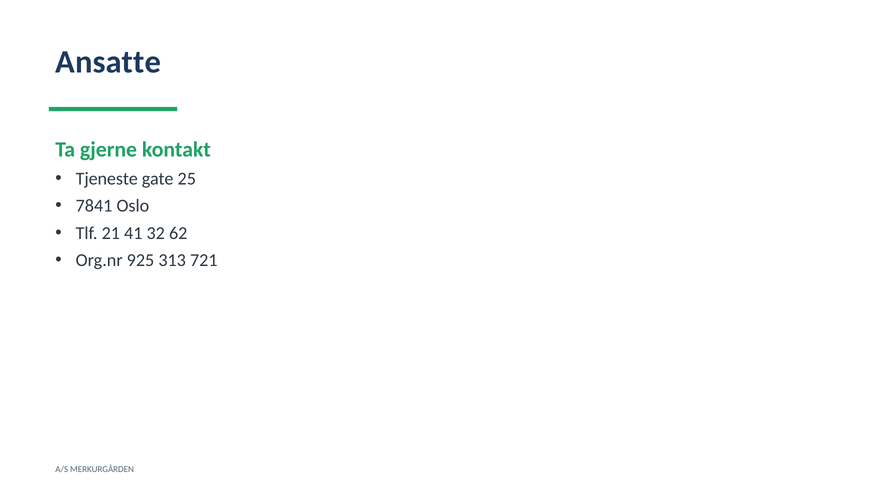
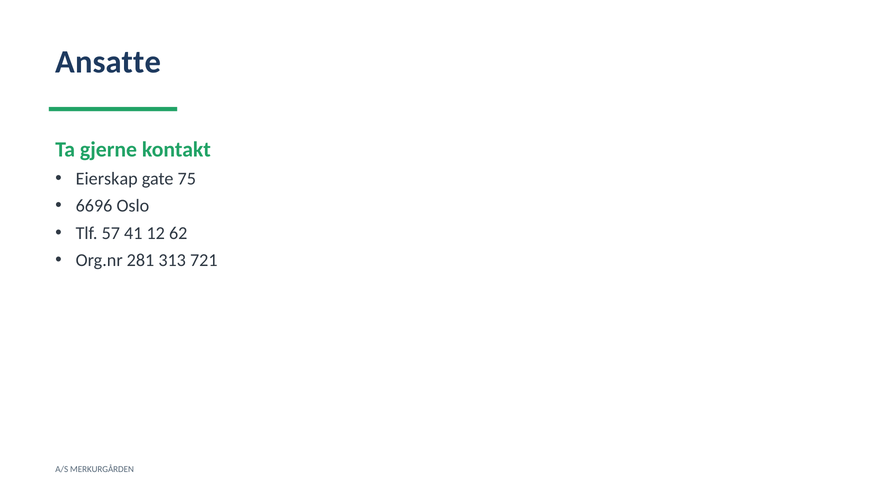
Tjeneste: Tjeneste -> Eierskap
25: 25 -> 75
7841: 7841 -> 6696
21: 21 -> 57
32: 32 -> 12
925: 925 -> 281
